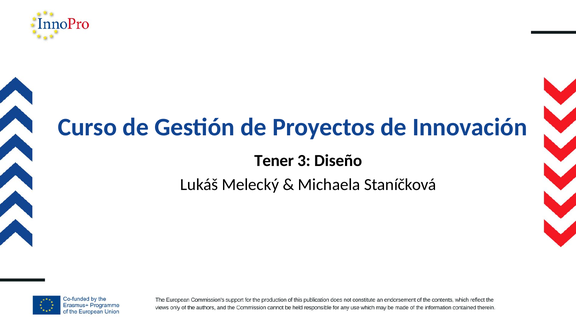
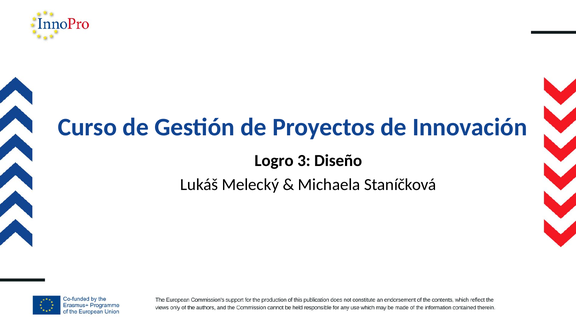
Tener: Tener -> Logro
